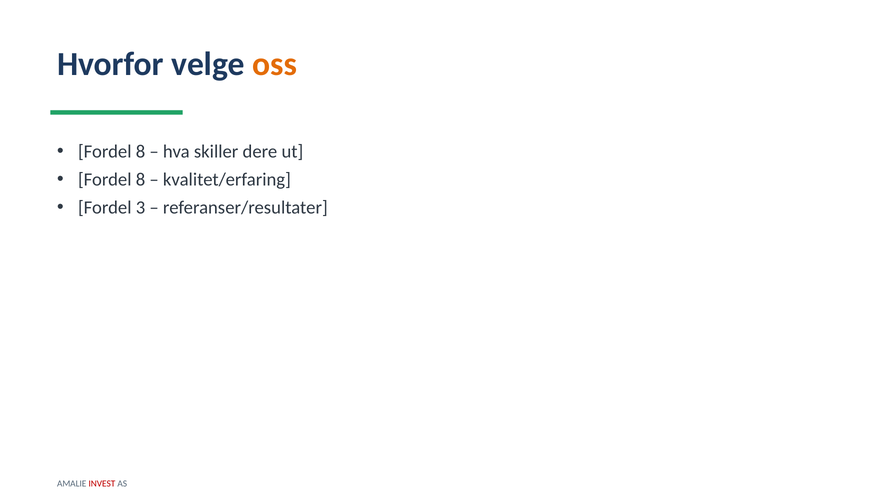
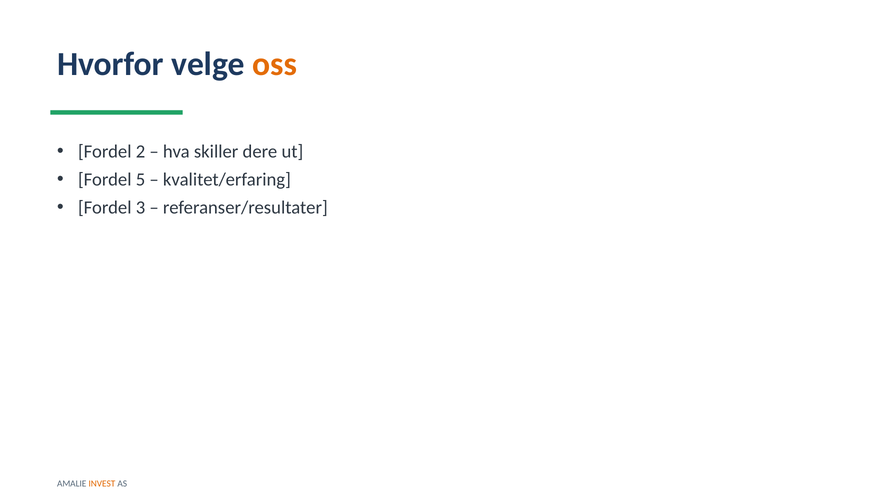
8 at (141, 152): 8 -> 2
8 at (141, 180): 8 -> 5
INVEST colour: red -> orange
